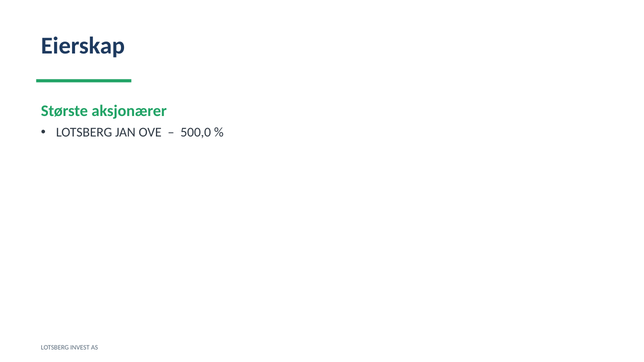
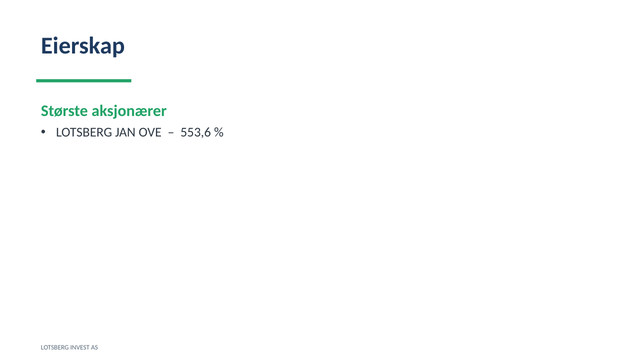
500,0: 500,0 -> 553,6
